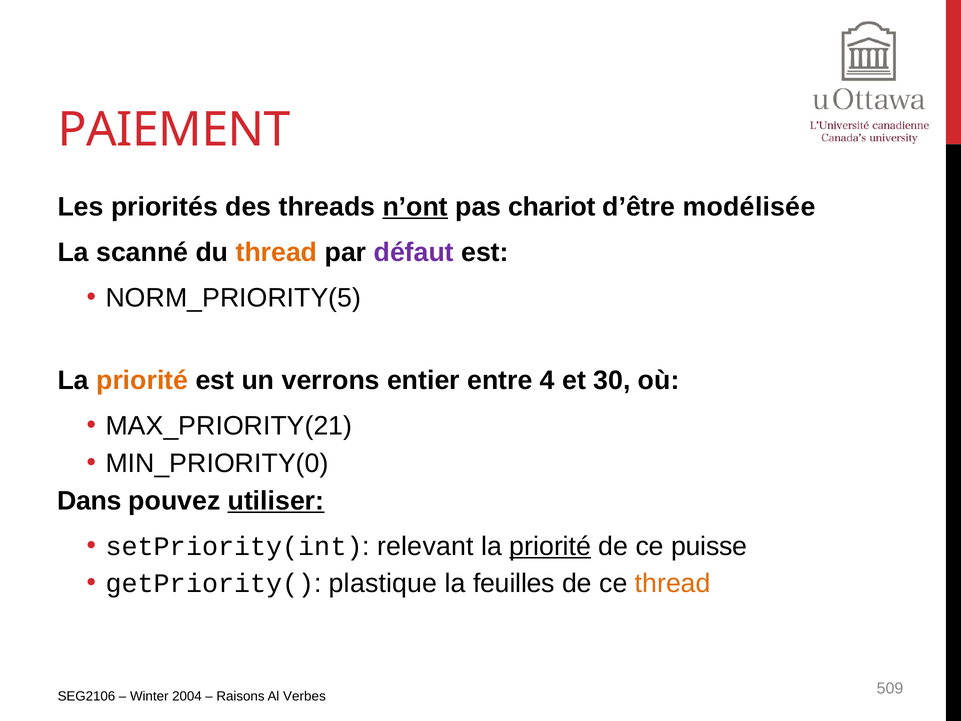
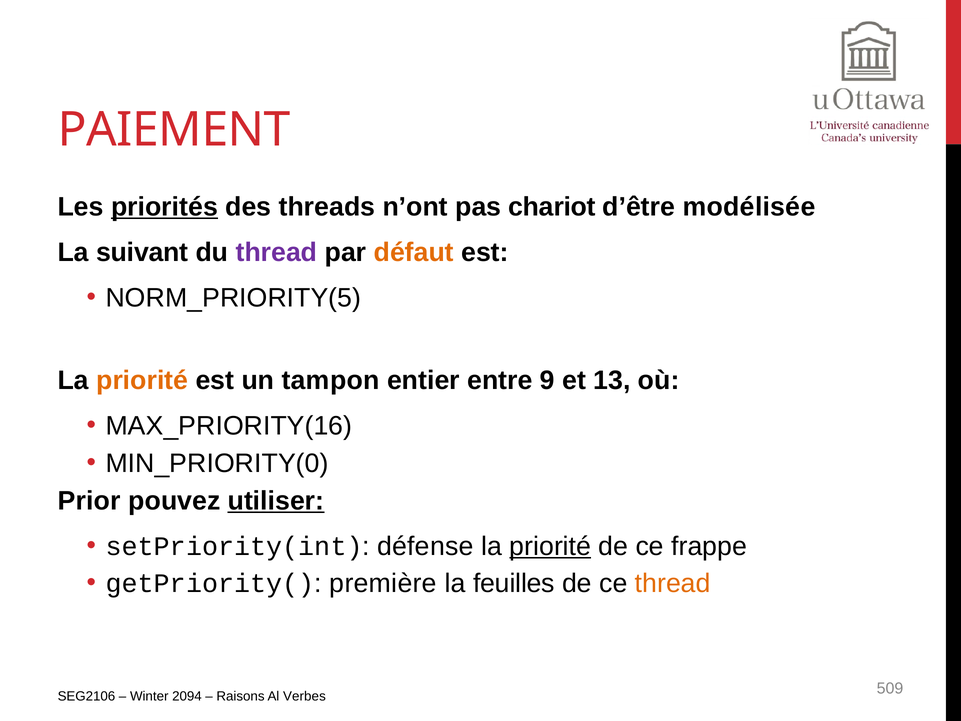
priorités underline: none -> present
n’ont underline: present -> none
scanné: scanné -> suivant
thread at (276, 252) colour: orange -> purple
défaut colour: purple -> orange
verrons: verrons -> tampon
4: 4 -> 9
30: 30 -> 13
MAX_PRIORITY(21: MAX_PRIORITY(21 -> MAX_PRIORITY(16
Dans: Dans -> Prior
relevant: relevant -> défense
puisse: puisse -> frappe
plastique: plastique -> première
2004: 2004 -> 2094
